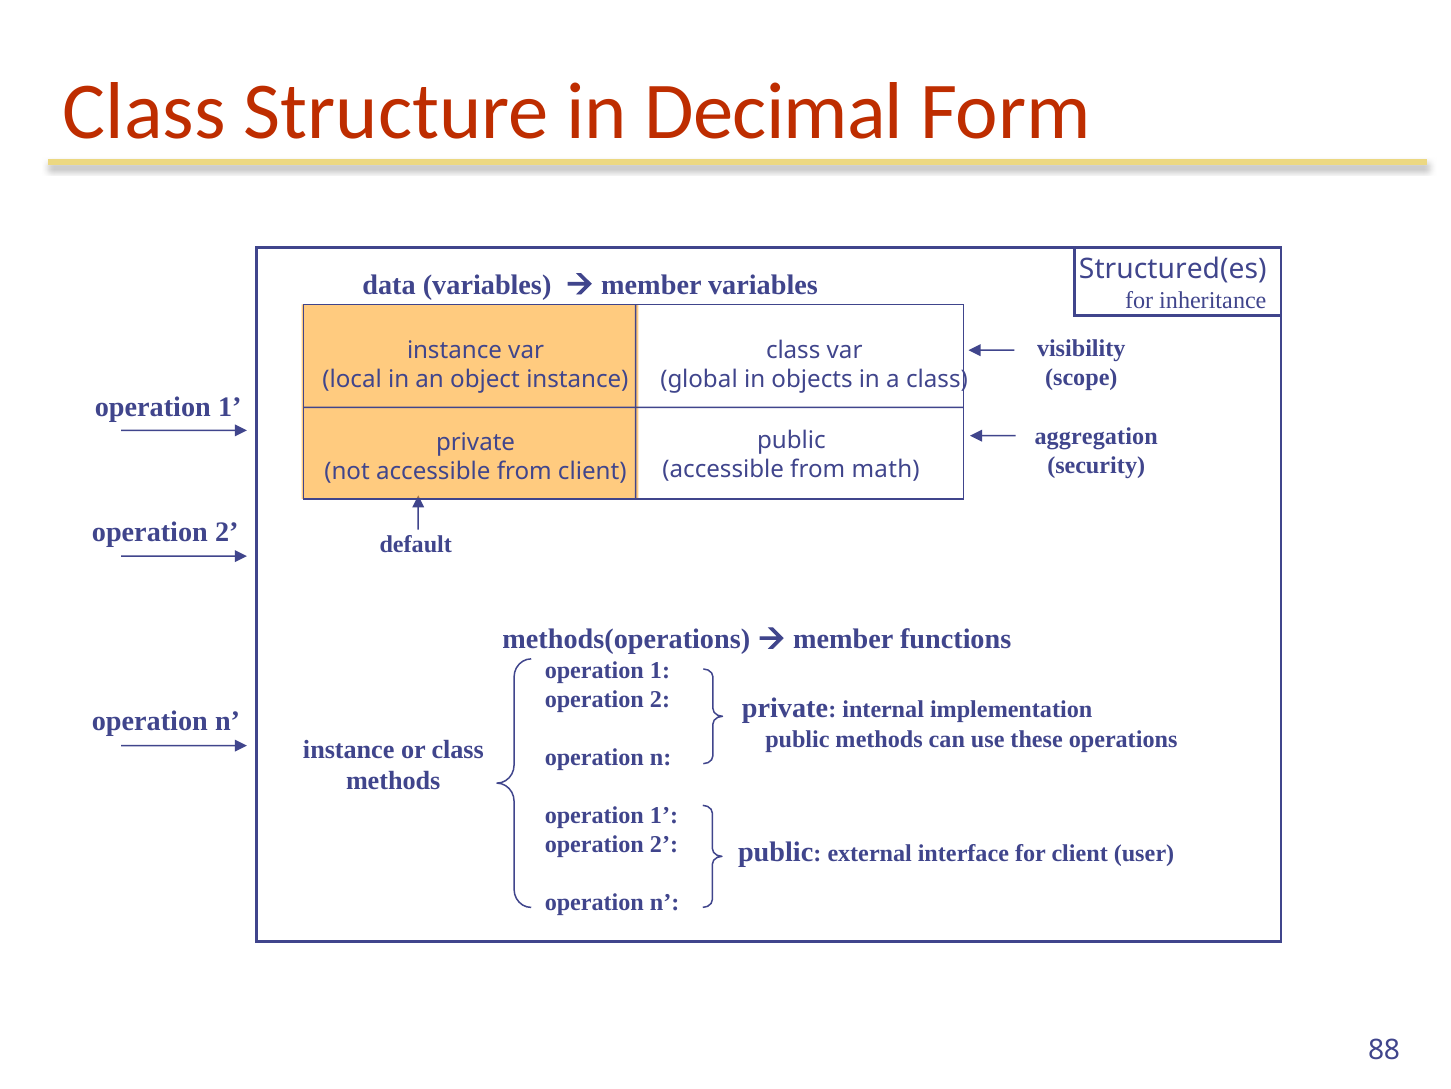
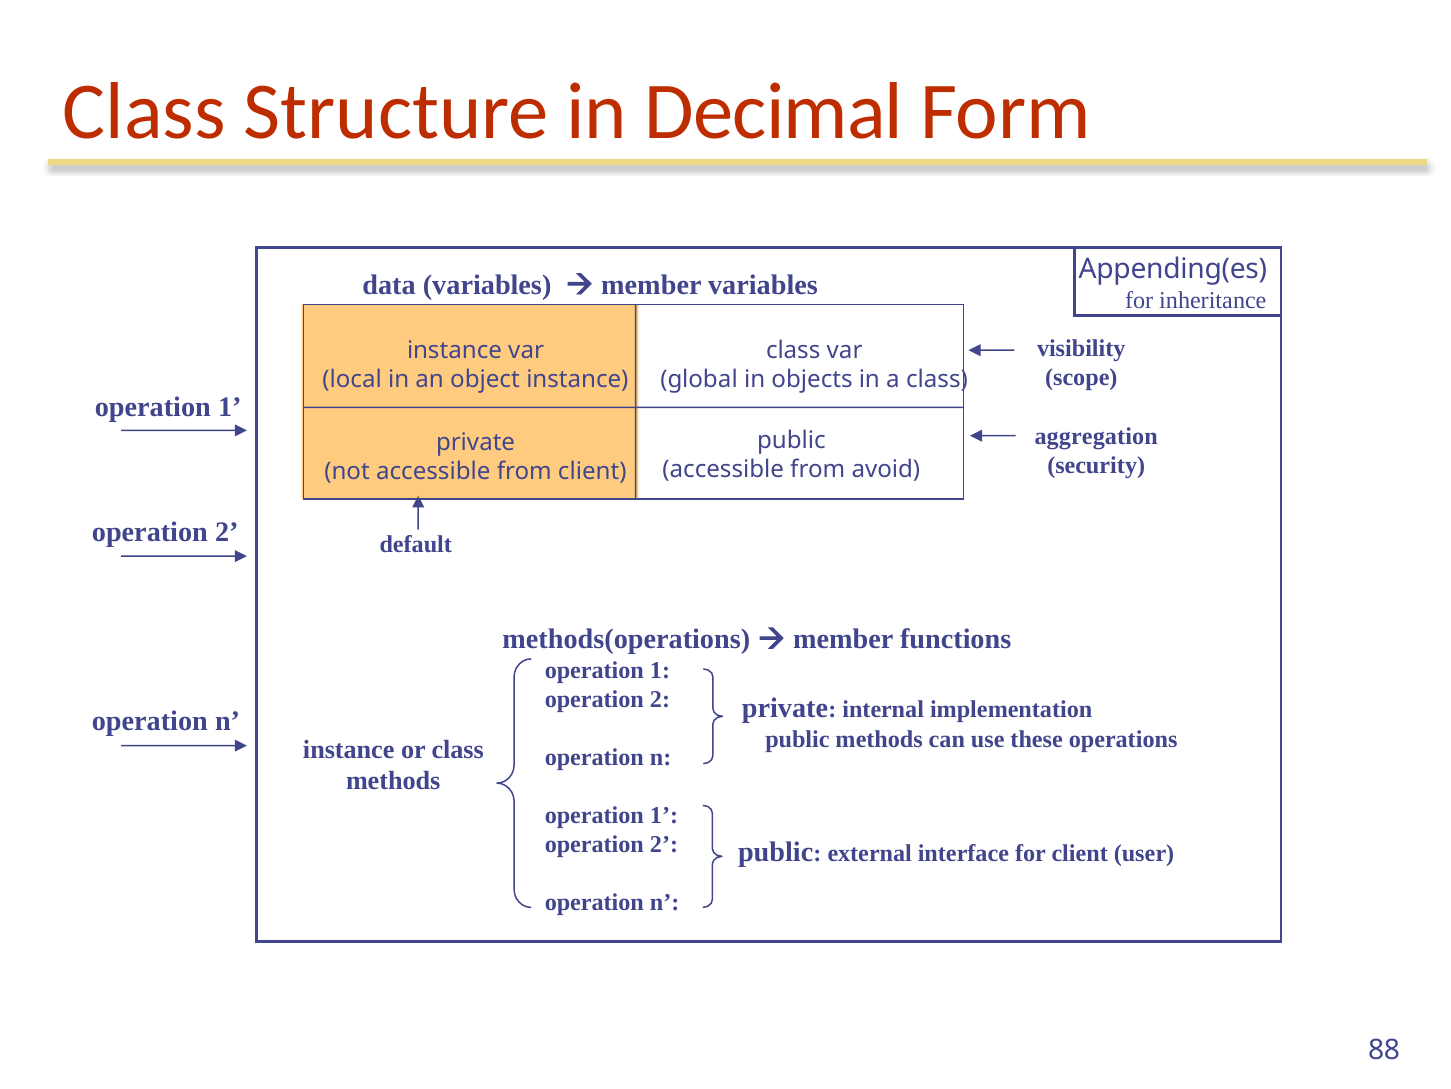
Structured(es: Structured(es -> Appending(es
math: math -> avoid
